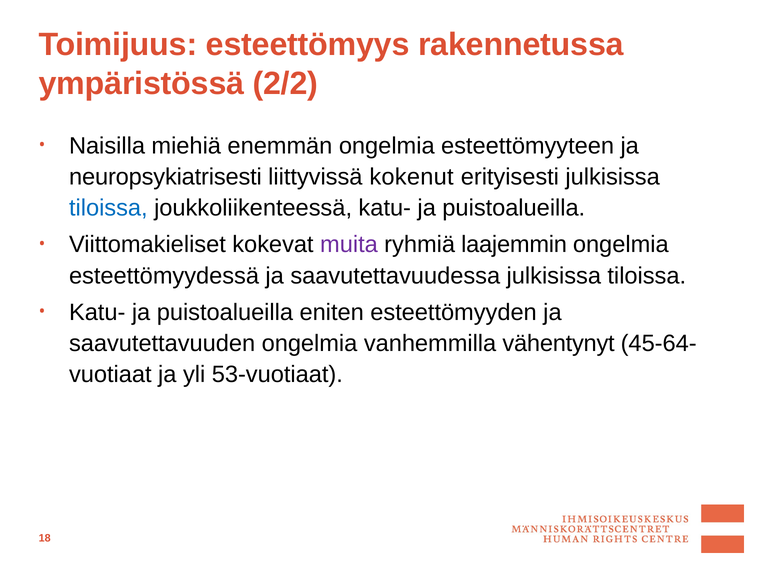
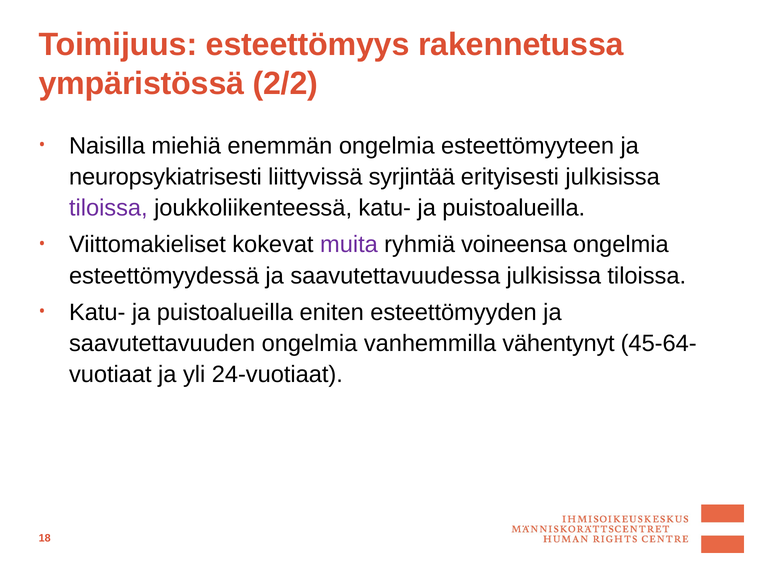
kokenut: kokenut -> syrjintää
tiloissa at (108, 208) colour: blue -> purple
laajemmin: laajemmin -> voineensa
53-vuotiaat: 53-vuotiaat -> 24-vuotiaat
